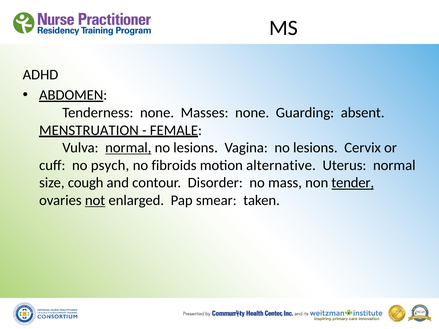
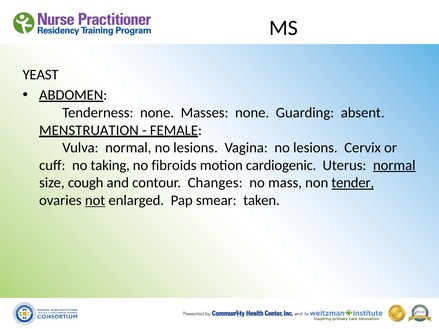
ADHD: ADHD -> YEAST
normal at (128, 148) underline: present -> none
psych: psych -> taking
alternative: alternative -> cardiogenic
normal at (394, 165) underline: none -> present
Disorder: Disorder -> Changes
